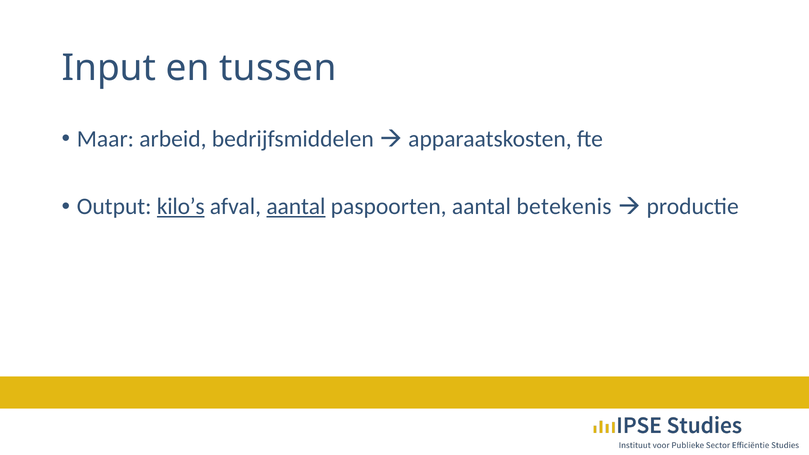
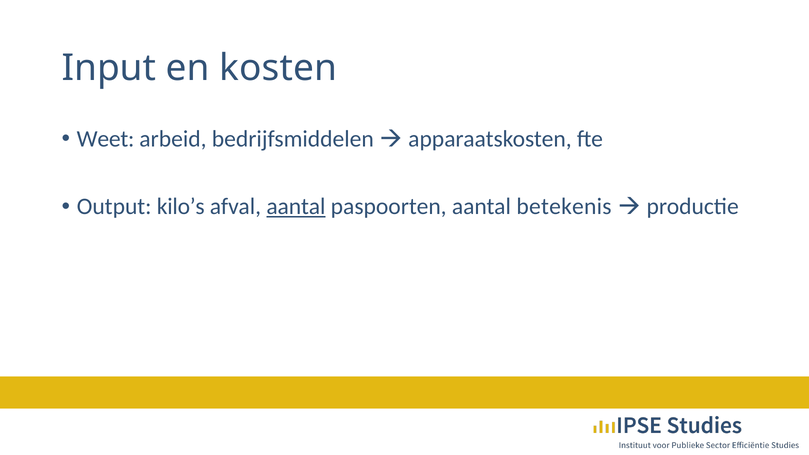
tussen: tussen -> kosten
Maar: Maar -> Weet
kilo’s underline: present -> none
